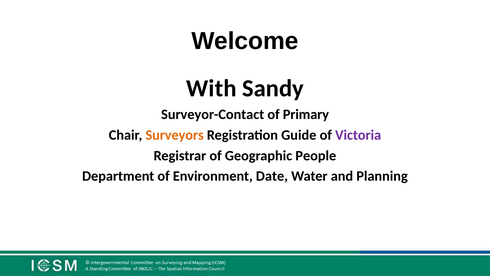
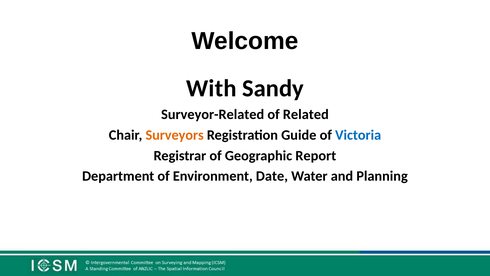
Surveyor-Contact: Surveyor-Contact -> Surveyor-Related
Primary: Primary -> Related
Victoria colour: purple -> blue
People: People -> Report
